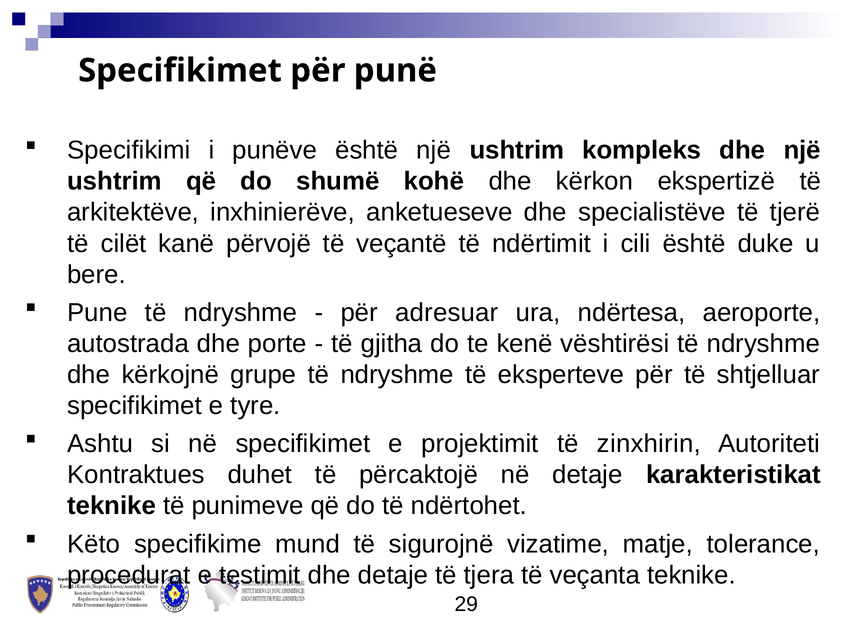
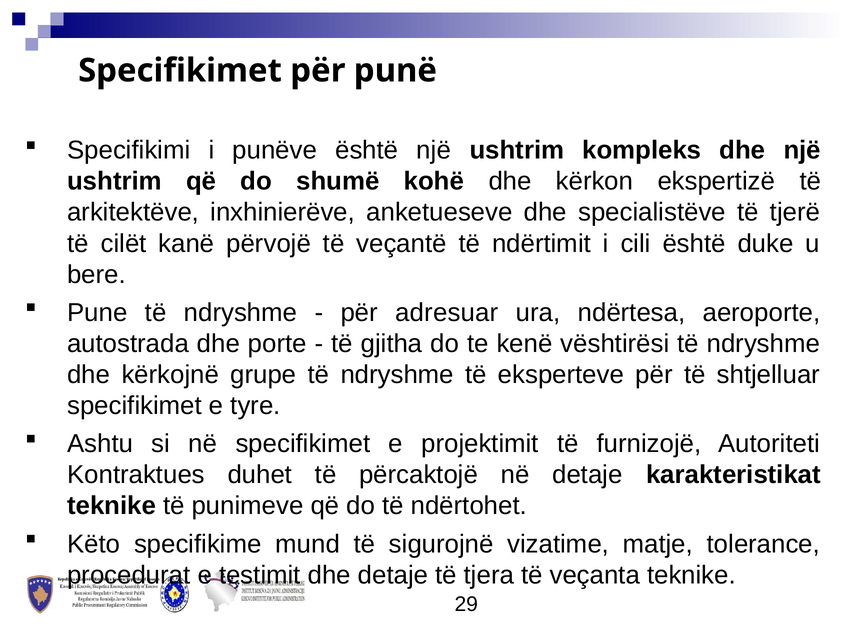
zinxhirin: zinxhirin -> furnizojë
